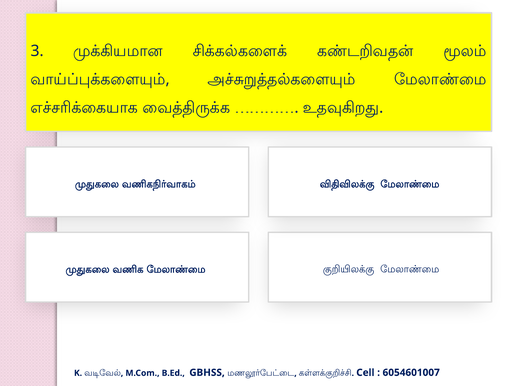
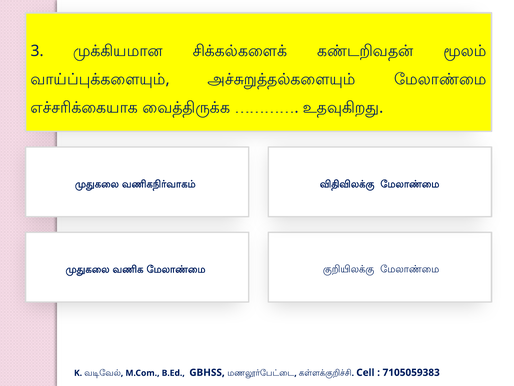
6054601007: 6054601007 -> 7105059383
